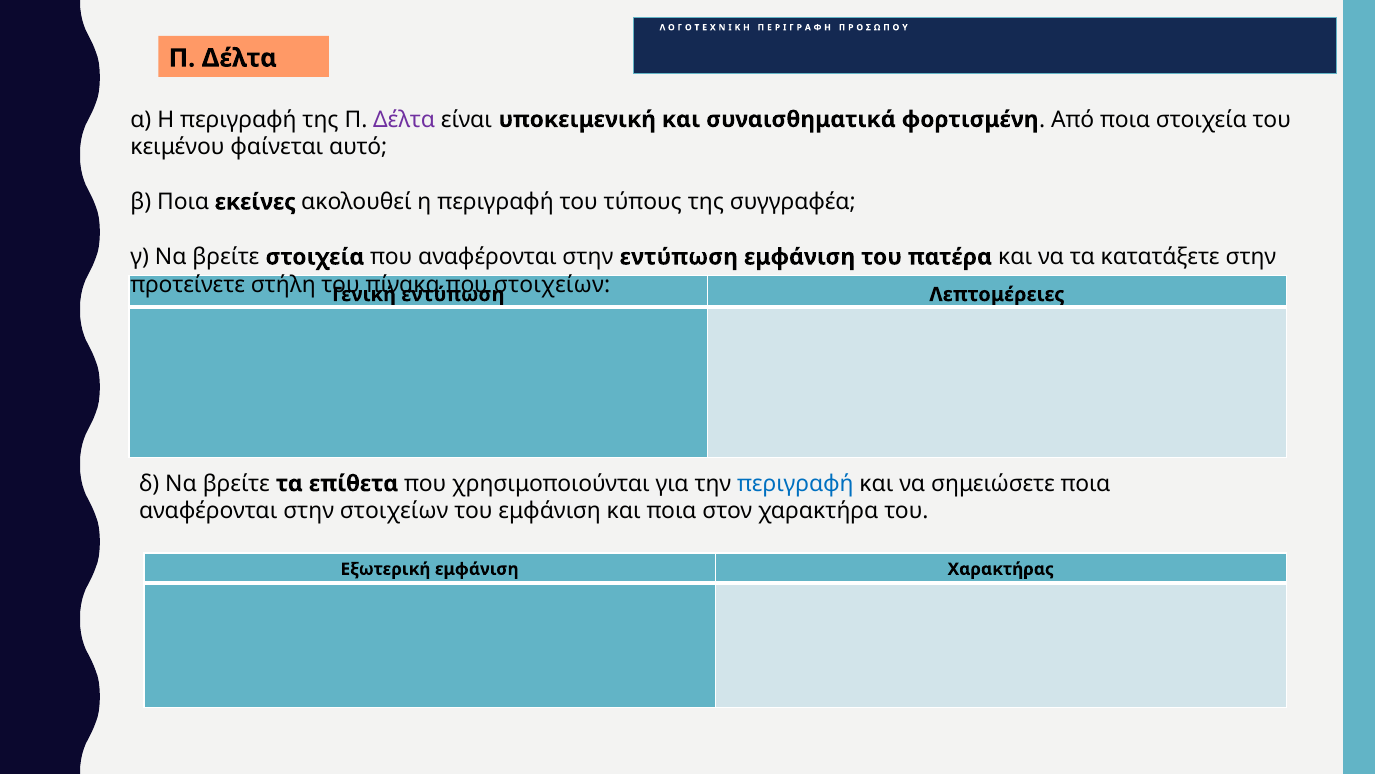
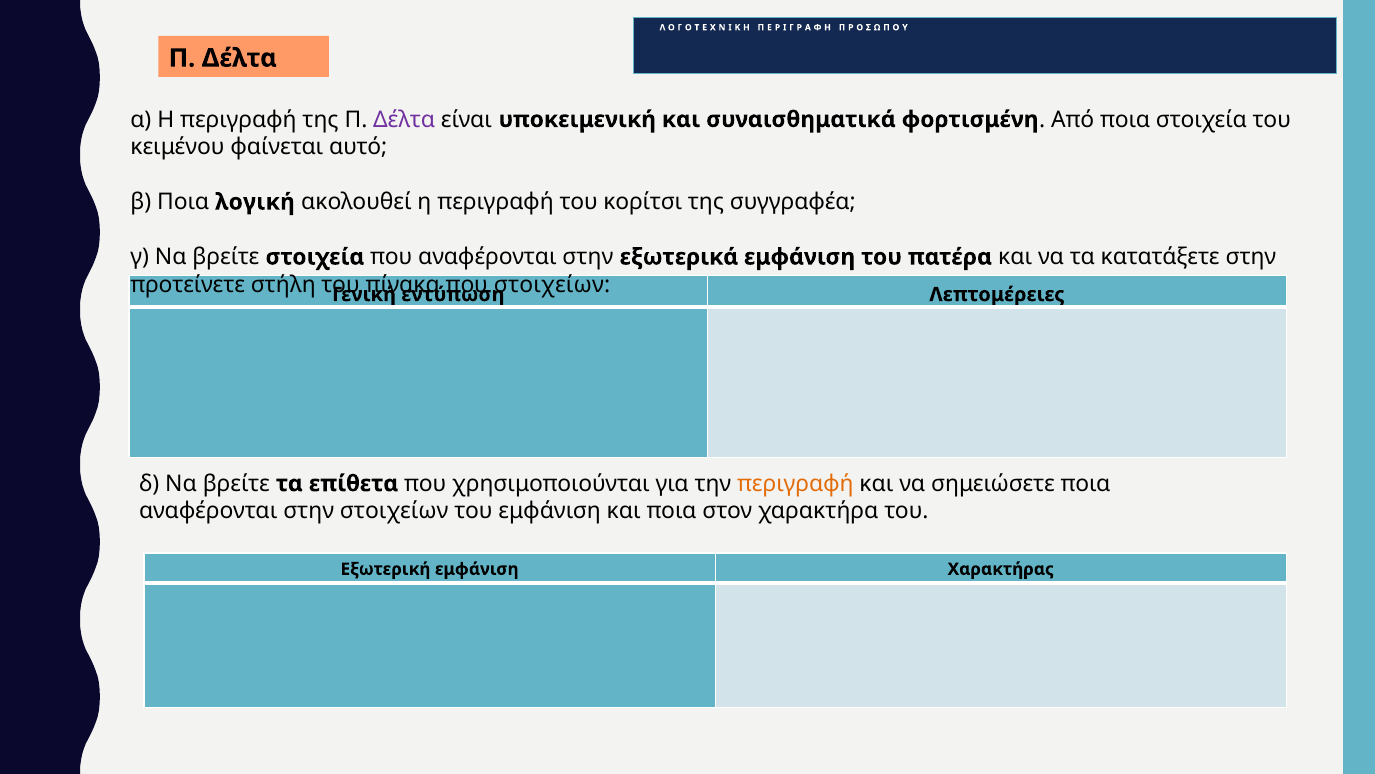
εκείνες: εκείνες -> λογική
τύπους: τύπους -> κορίτσι
στην εντύπωση: εντύπωση -> εξωτερικά
περιγραφή at (795, 483) colour: blue -> orange
